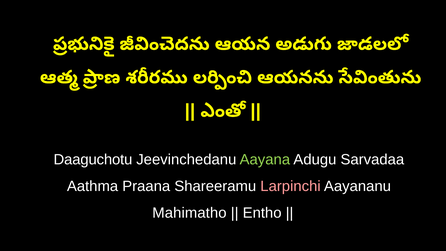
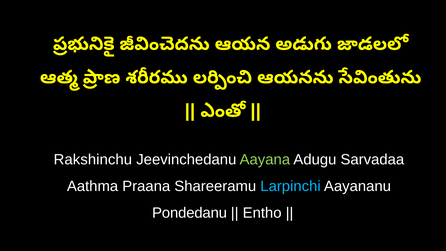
Daaguchotu: Daaguchotu -> Rakshinchu
Larpinchi colour: pink -> light blue
Mahimatho: Mahimatho -> Pondedanu
